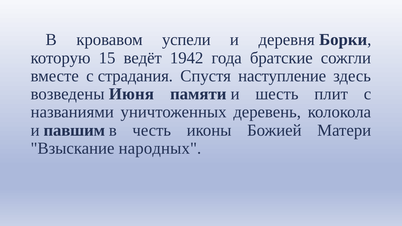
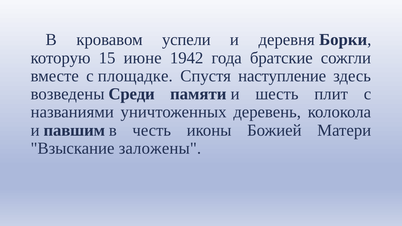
ведёт: ведёт -> июне
страдания: страдания -> площадке
Июня: Июня -> Среди
народных: народных -> заложены
